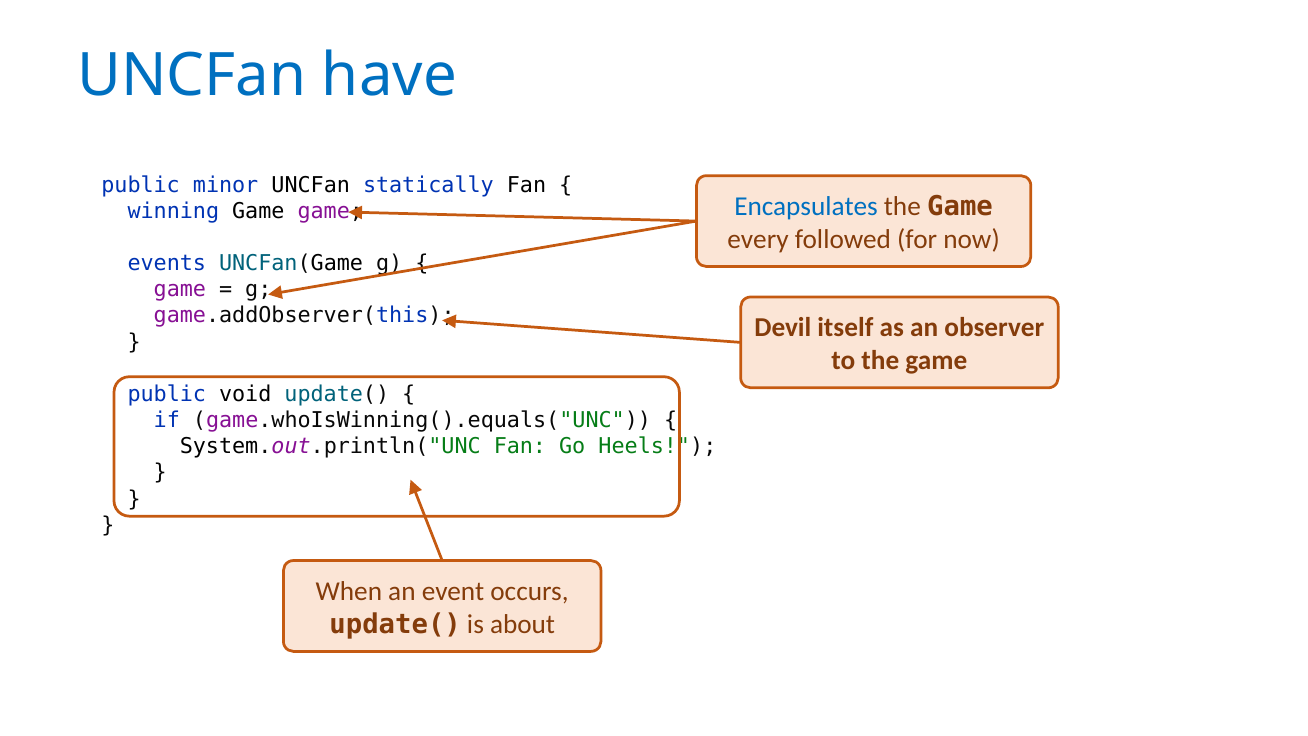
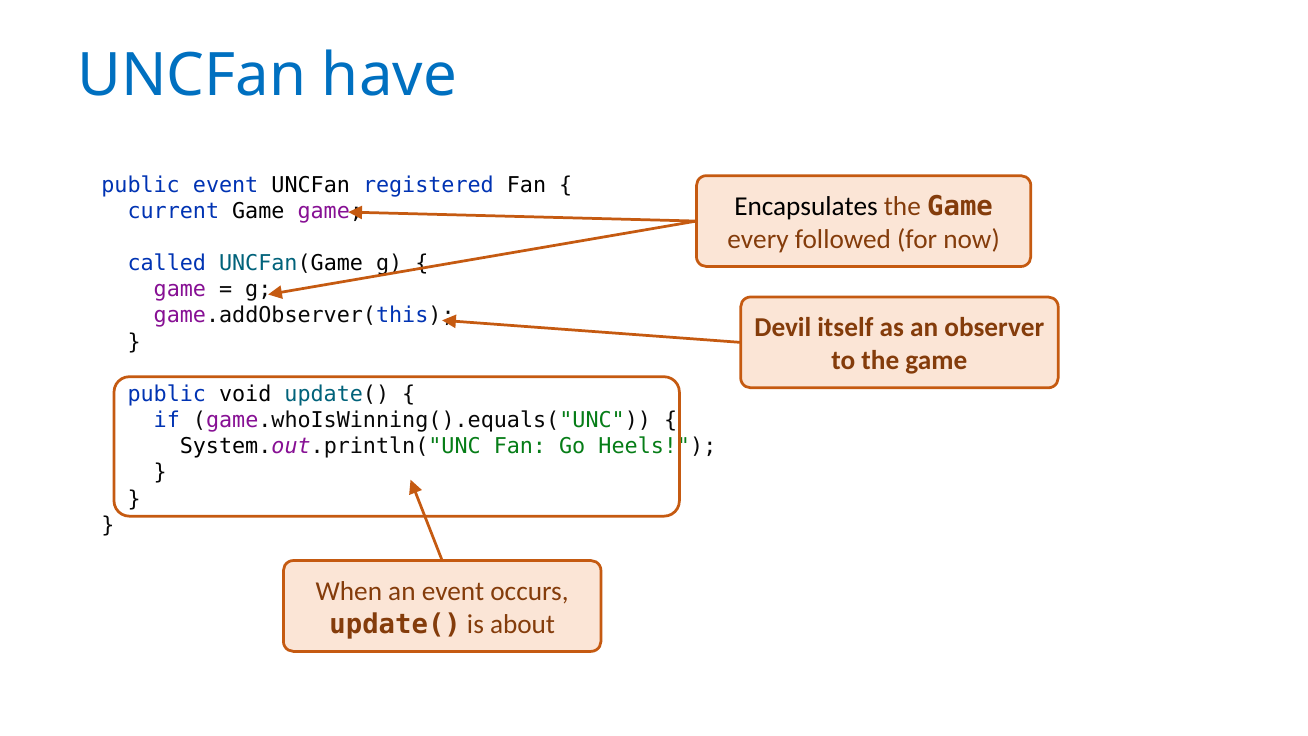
public minor: minor -> event
statically: statically -> registered
Encapsulates colour: blue -> black
winning: winning -> current
events: events -> called
